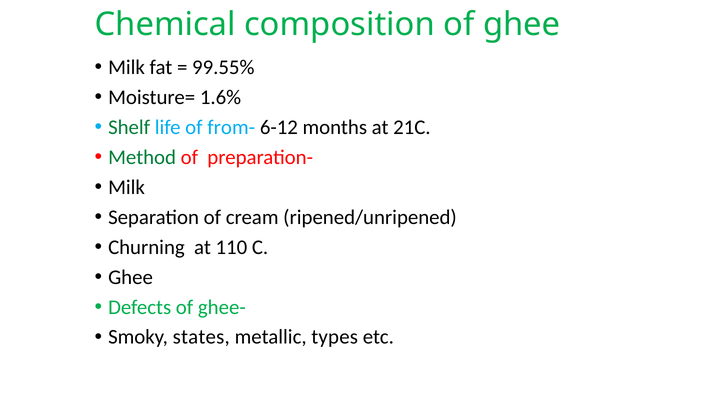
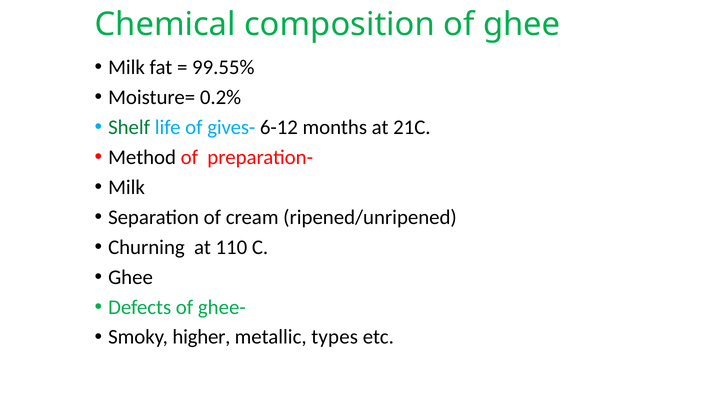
1.6%: 1.6% -> 0.2%
from-: from- -> gives-
Method colour: green -> black
states: states -> higher
